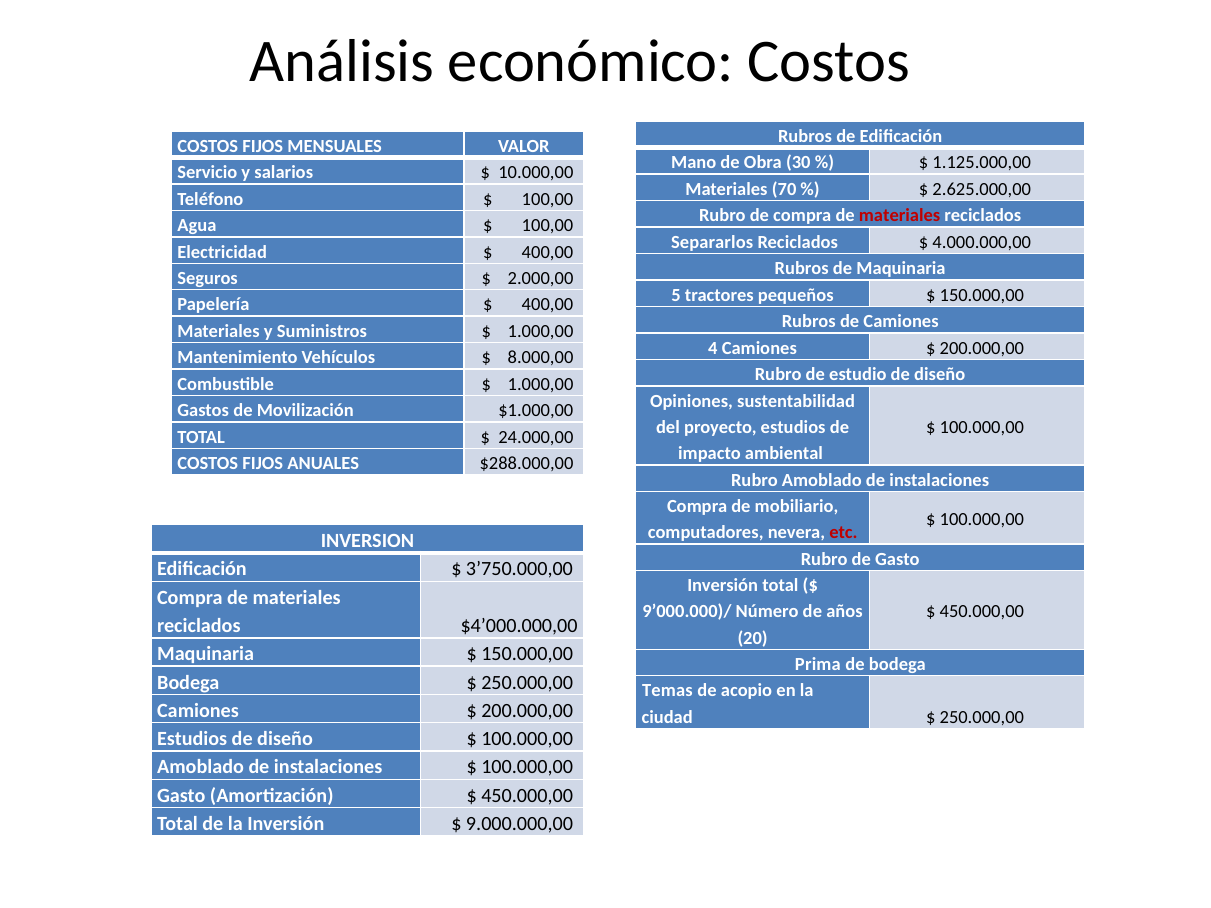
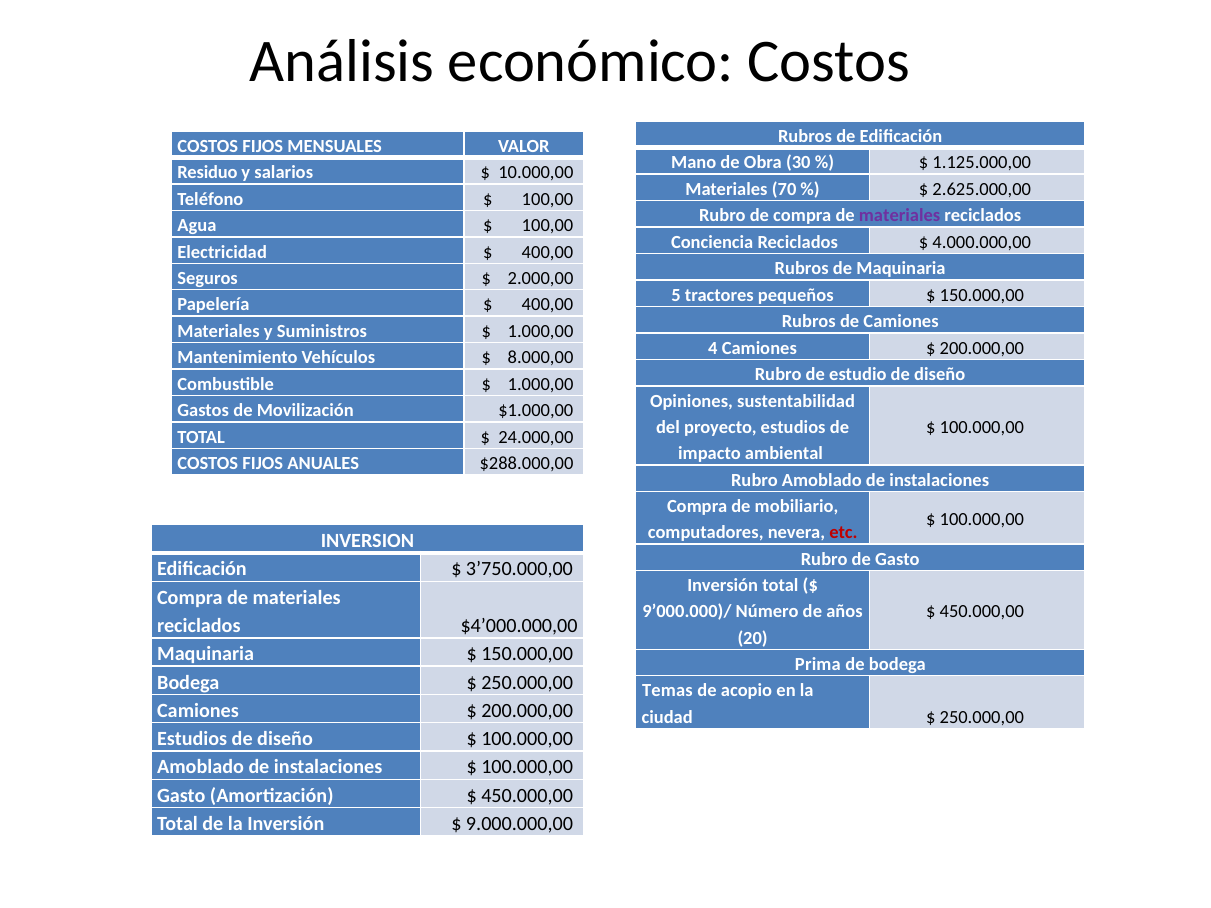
Servicio: Servicio -> Residuo
materiales at (900, 216) colour: red -> purple
Separarlos: Separarlos -> Conciencia
